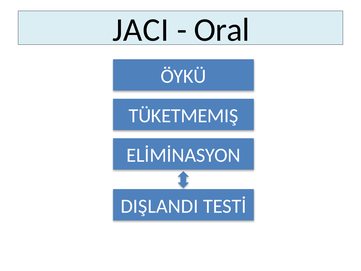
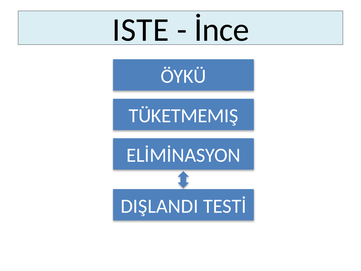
JACI: JACI -> ISTE
Oral: Oral -> İnce
